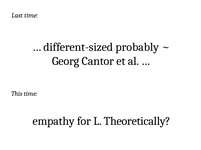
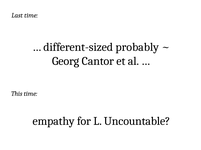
Theoretically: Theoretically -> Uncountable
